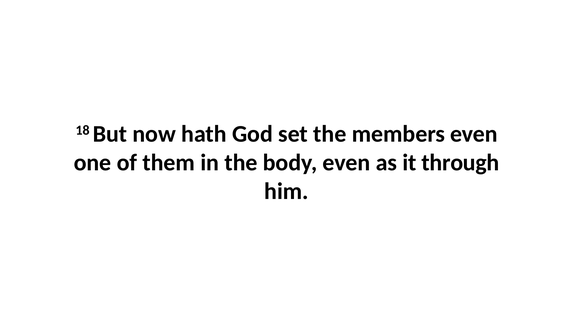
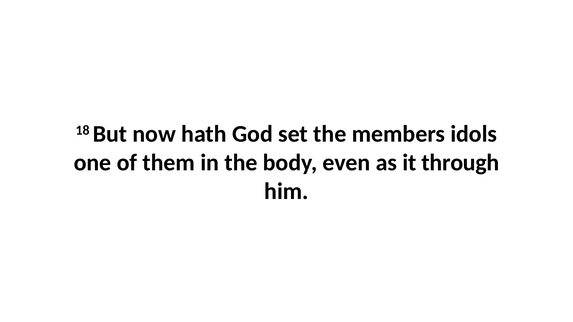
members even: even -> idols
